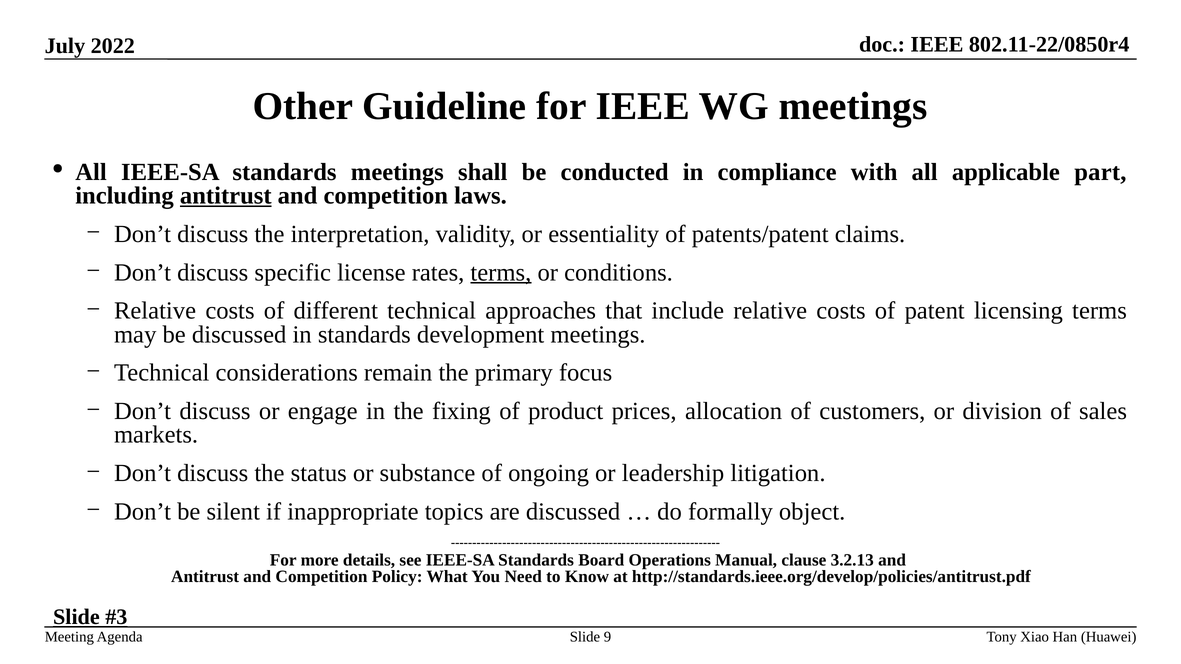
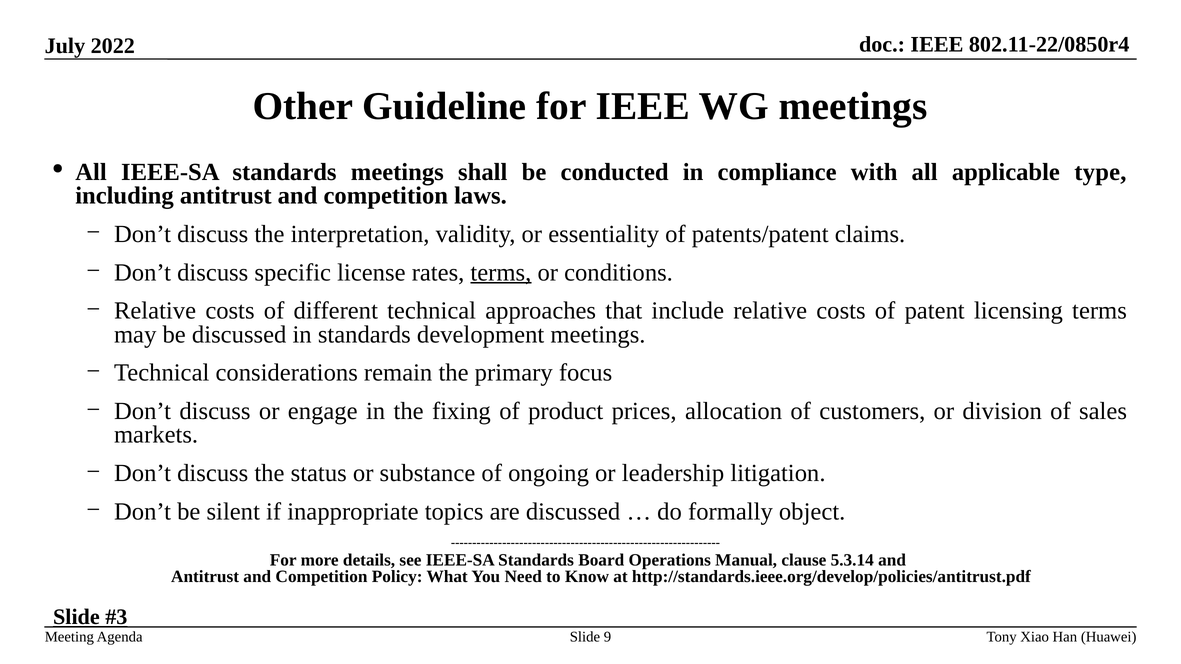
part: part -> type
antitrust at (226, 196) underline: present -> none
3.2.13: 3.2.13 -> 5.3.14
